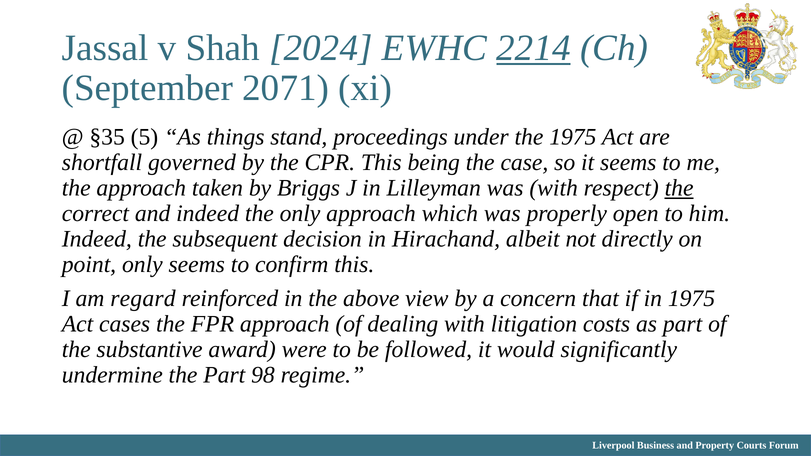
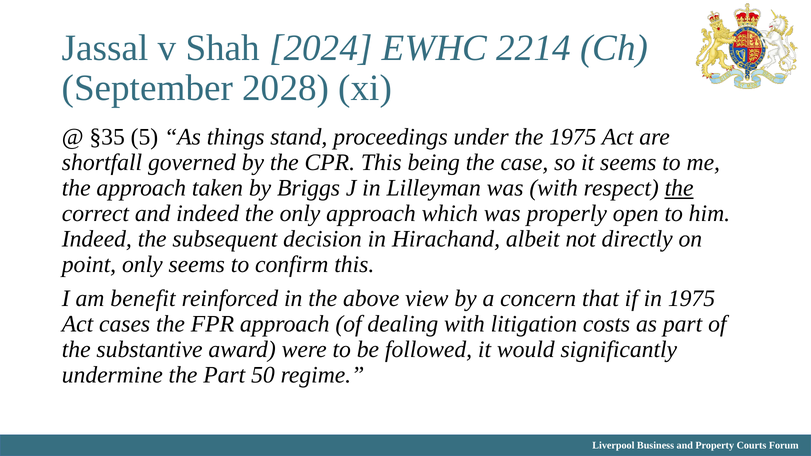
2214 underline: present -> none
2071: 2071 -> 2028
regard: regard -> benefit
98: 98 -> 50
